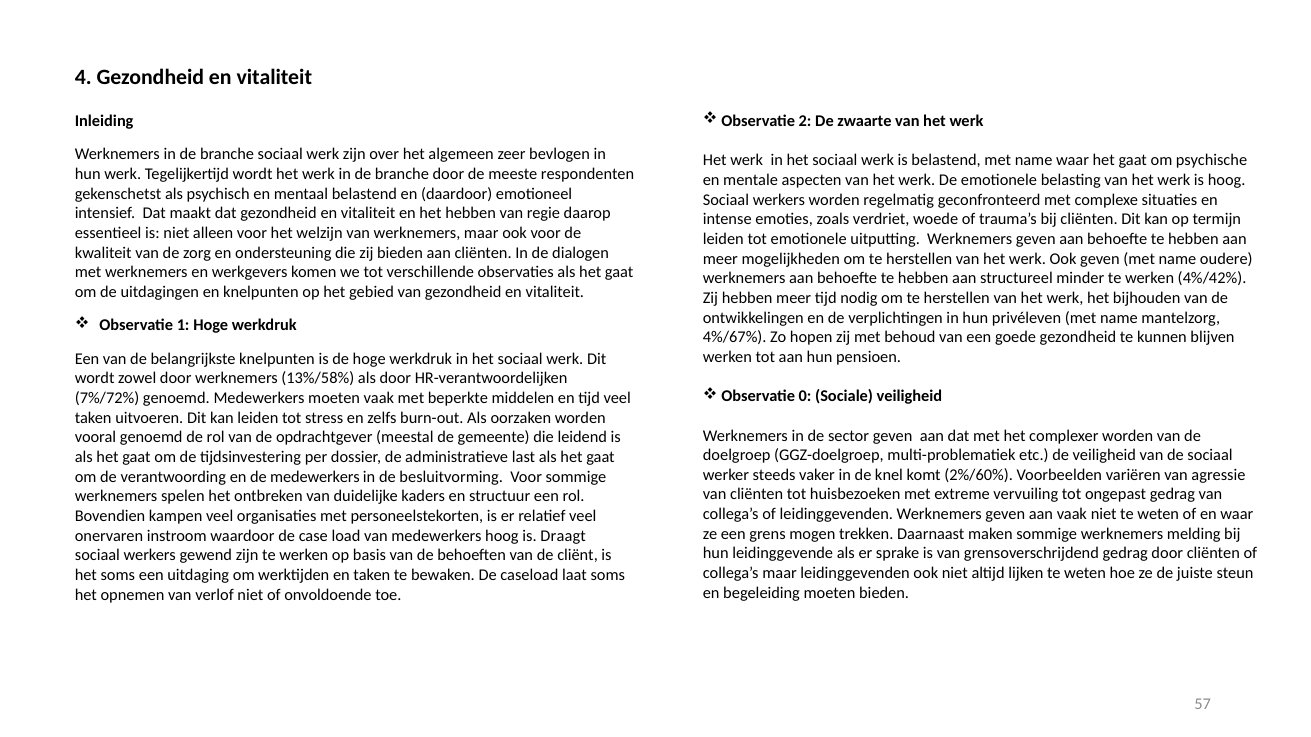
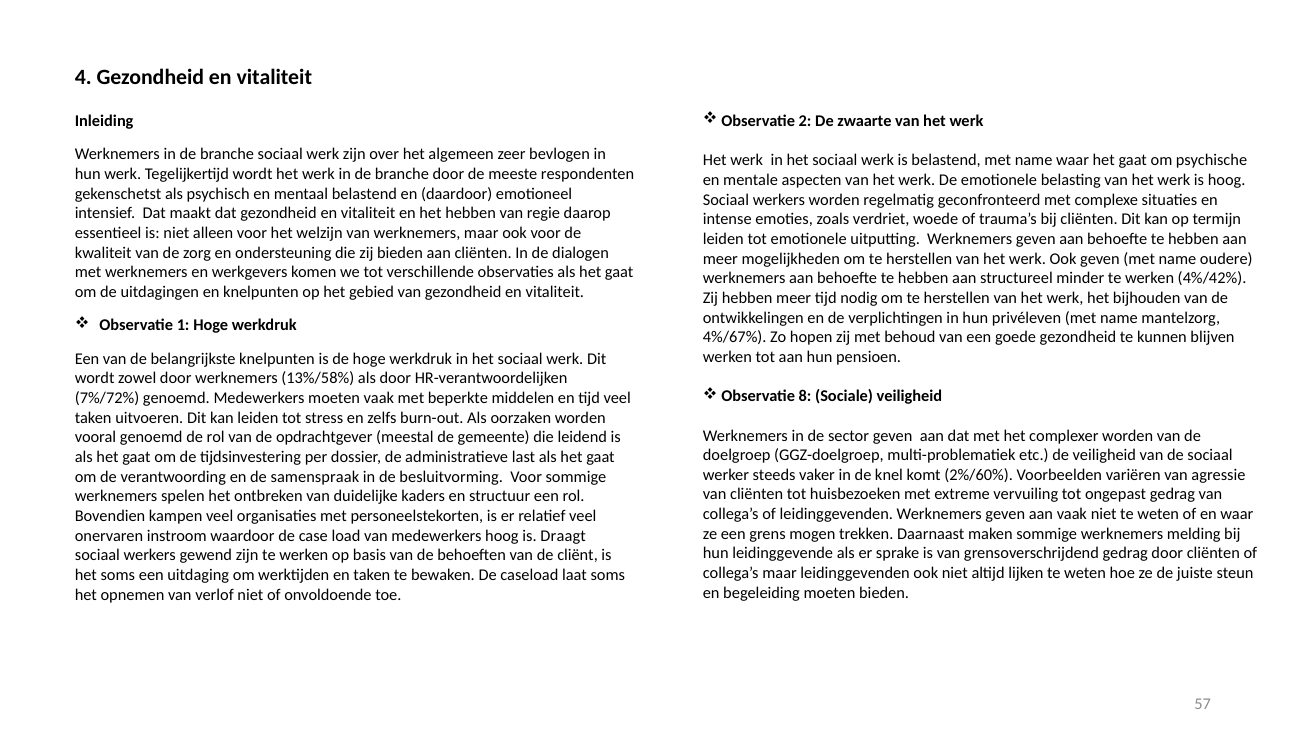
0: 0 -> 8
de medewerkers: medewerkers -> samenspraak
